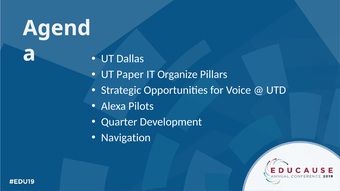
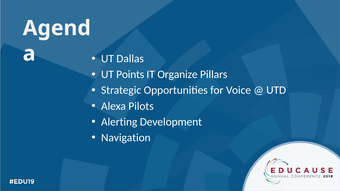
Paper: Paper -> Points
Quarter: Quarter -> Alerting
